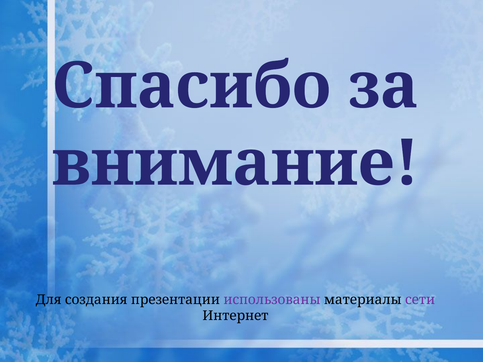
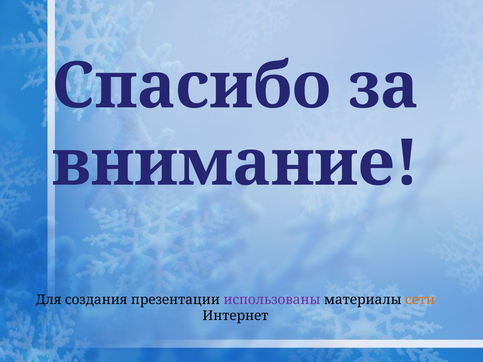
сети colour: purple -> orange
